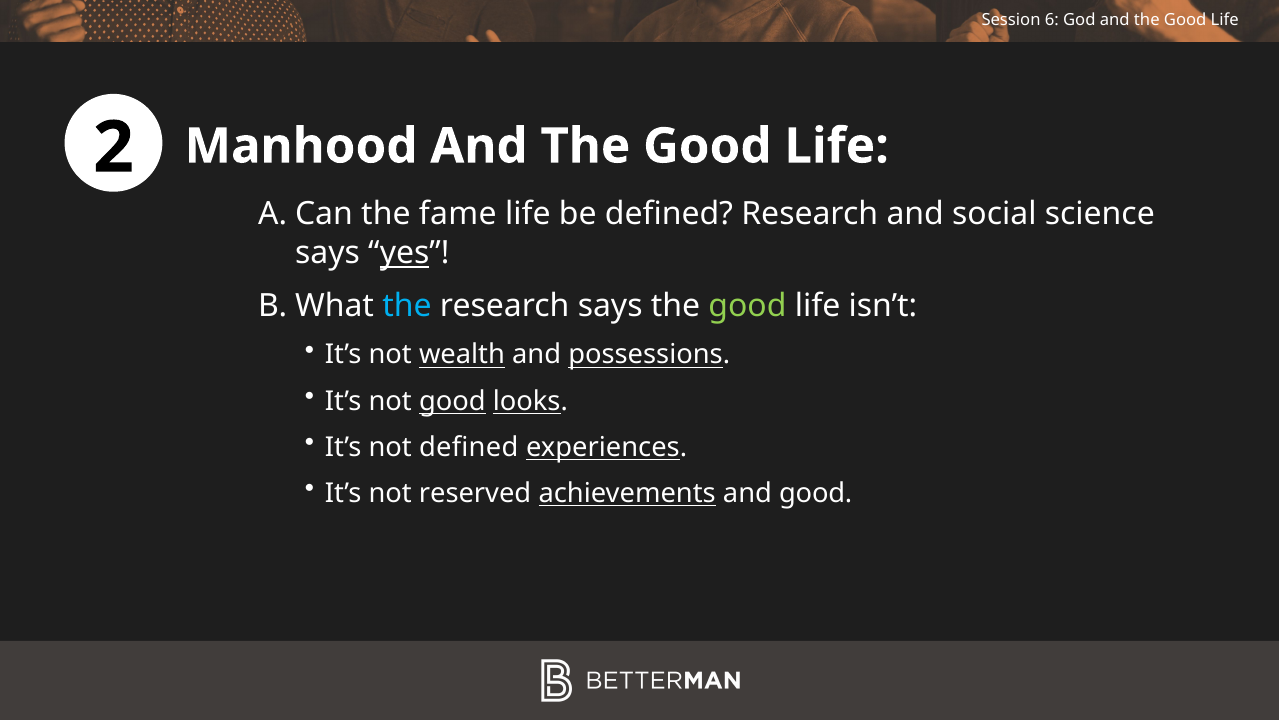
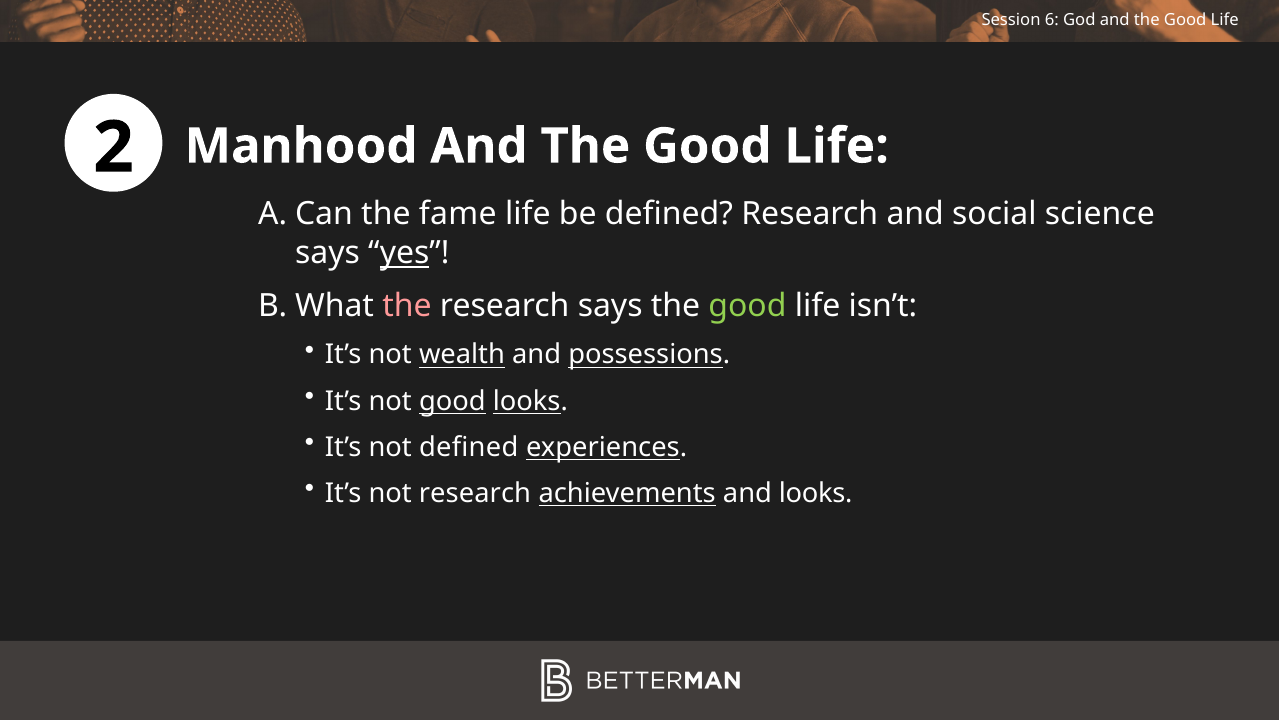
the at (407, 306) colour: light blue -> pink
not reserved: reserved -> research
and good: good -> looks
